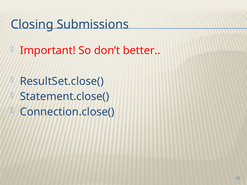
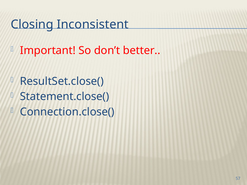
Submissions: Submissions -> Inconsistent
